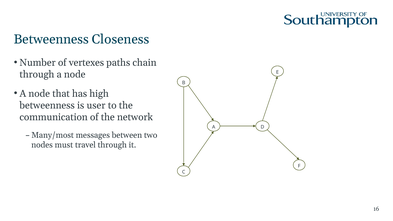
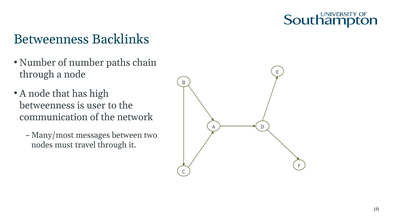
Closeness: Closeness -> Backlinks
of vertexes: vertexes -> number
